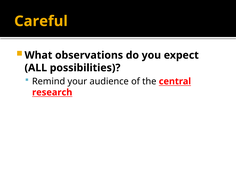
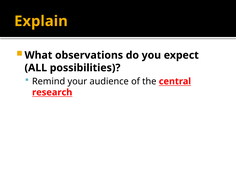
Careful: Careful -> Explain
